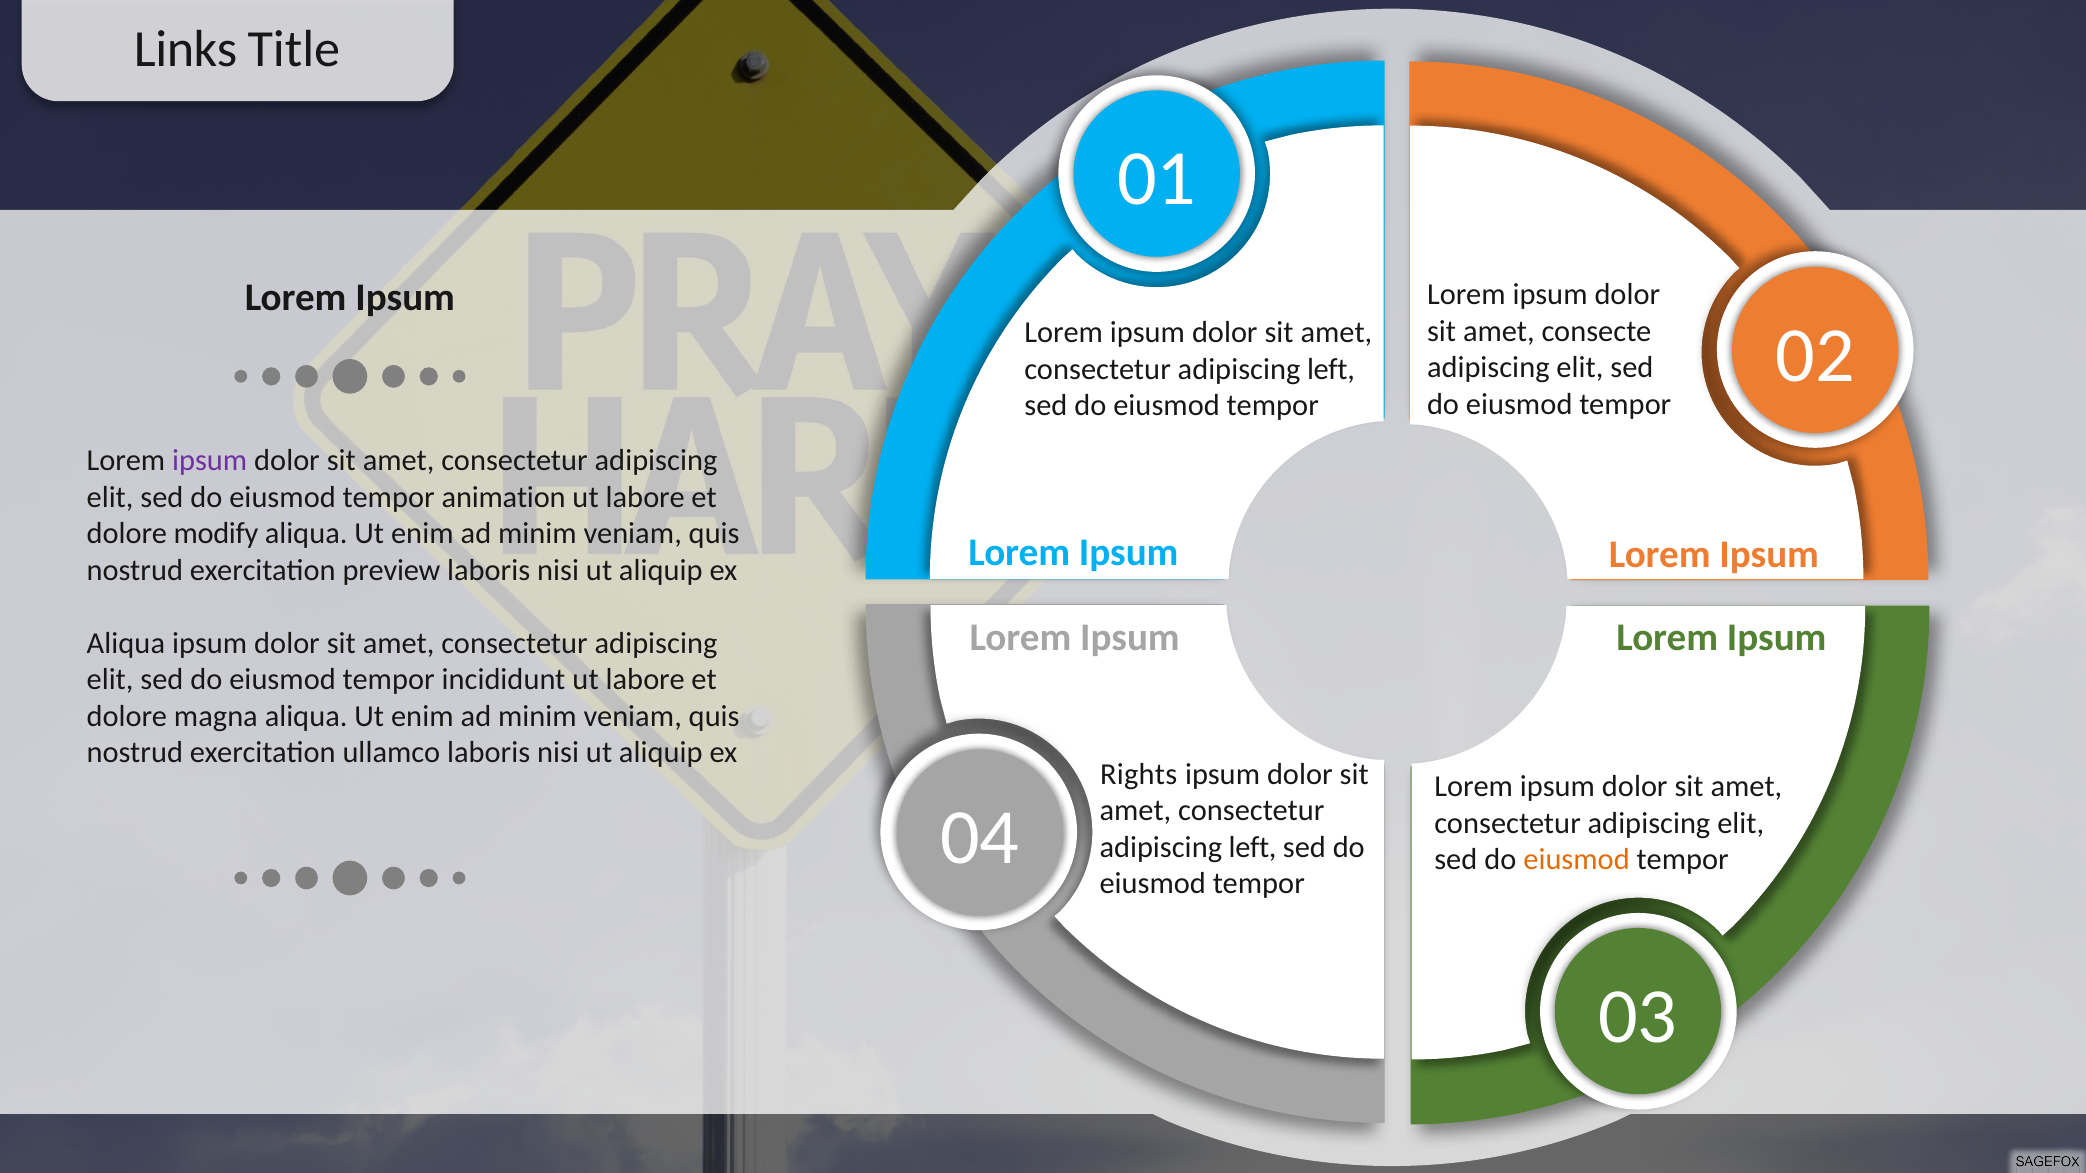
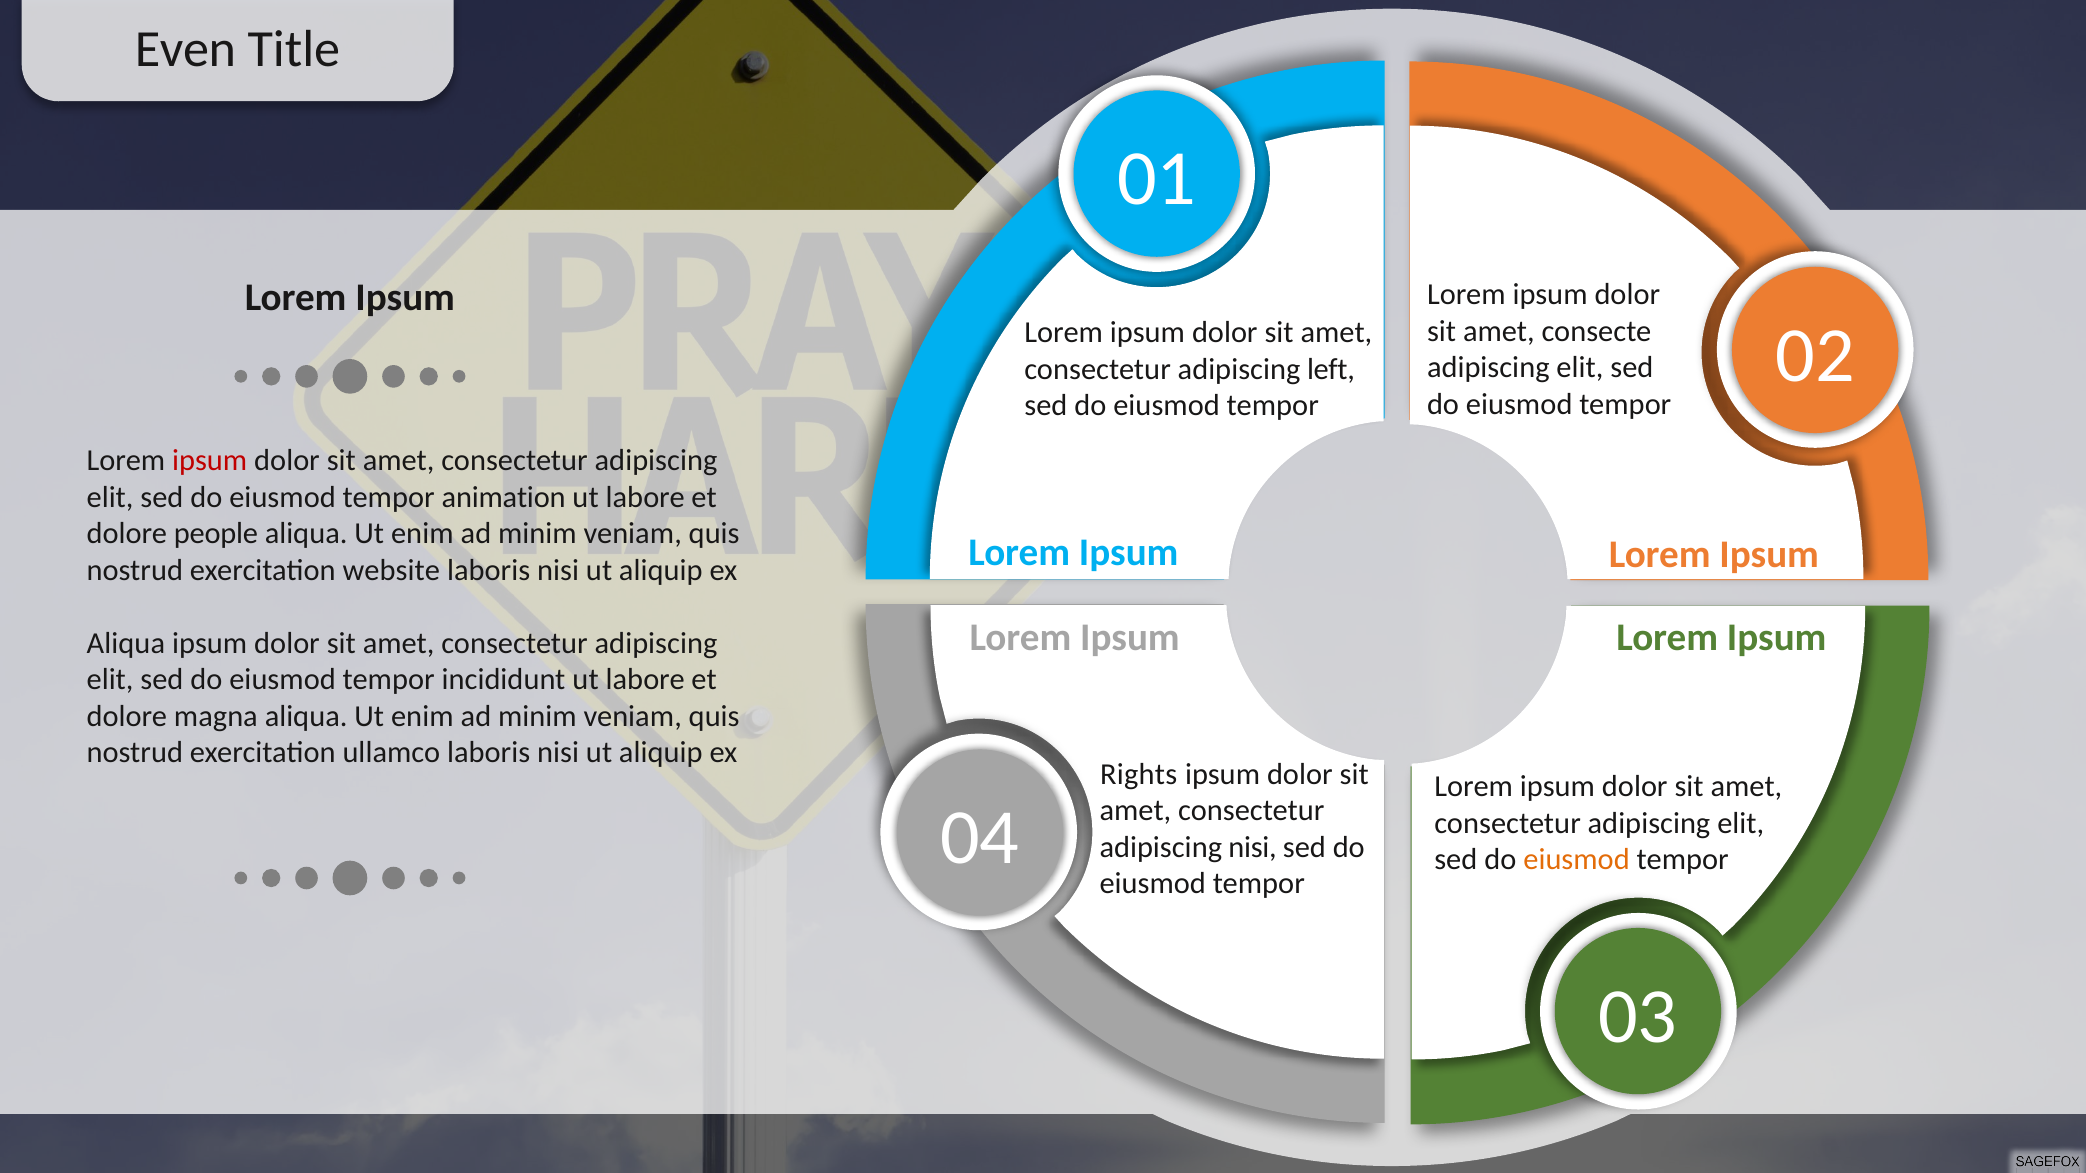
Links: Links -> Even
ipsum at (210, 461) colour: purple -> red
modify: modify -> people
preview: preview -> website
left at (1253, 848): left -> nisi
